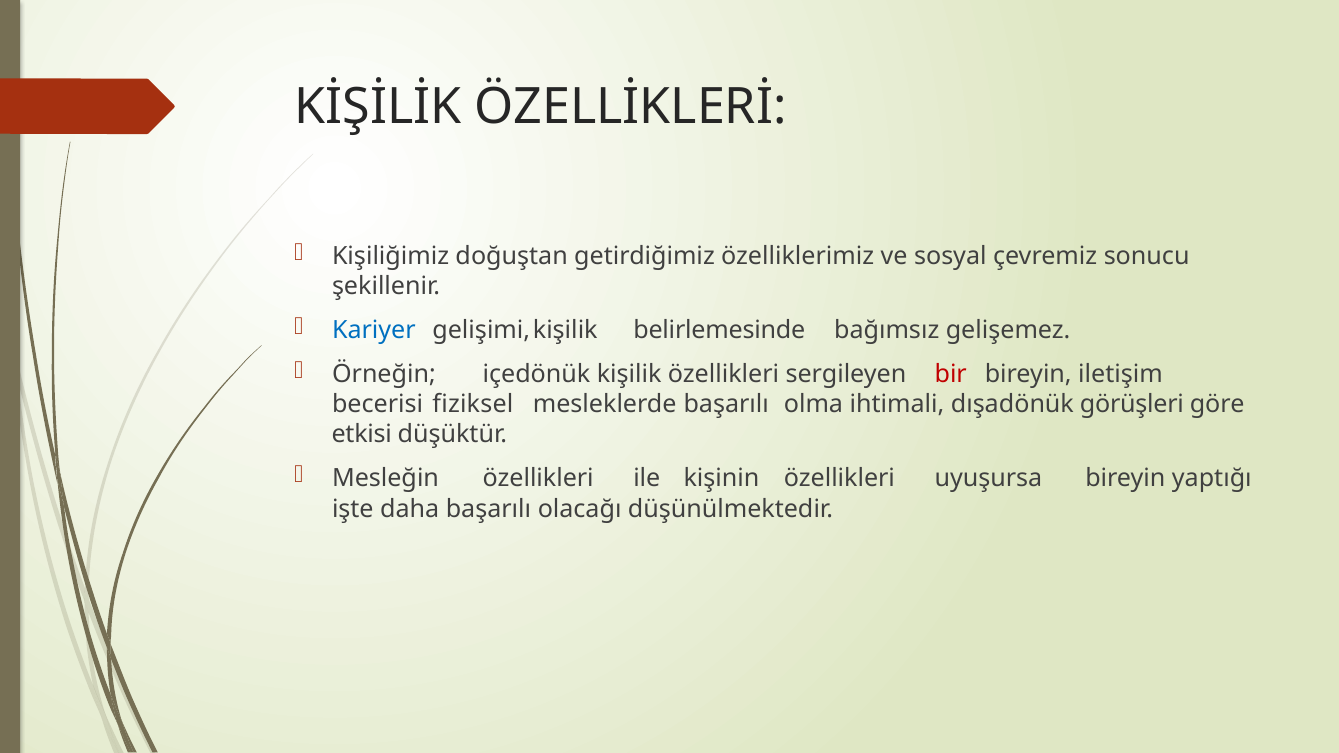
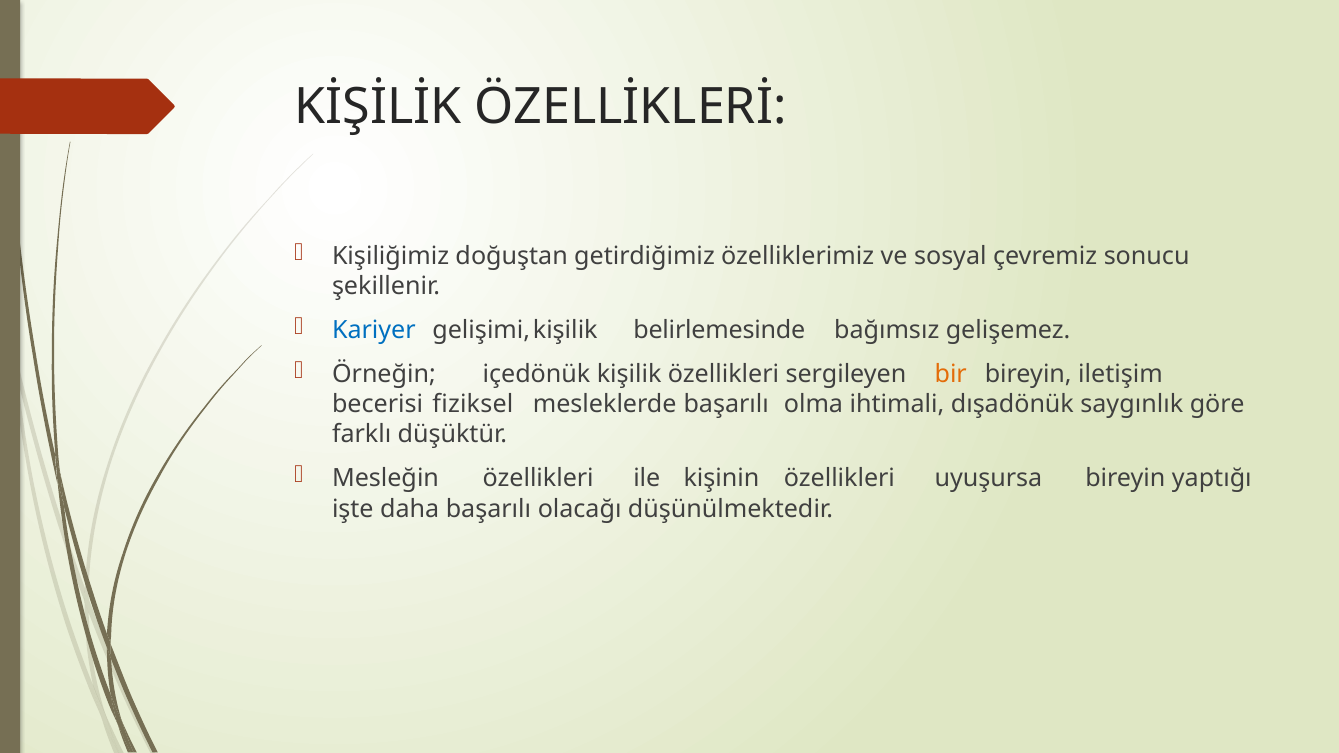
bir colour: red -> orange
görüşleri: görüşleri -> saygınlık
etkisi: etkisi -> farklı
